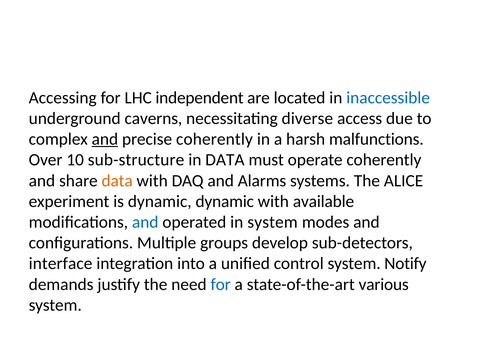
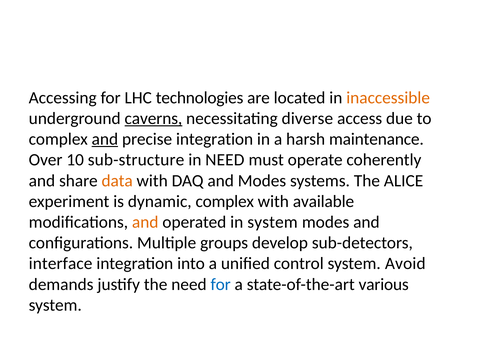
independent: independent -> technologies
inaccessible colour: blue -> orange
caverns underline: none -> present
precise coherently: coherently -> integration
malfunctions: malfunctions -> maintenance
in DATA: DATA -> NEED
and Alarms: Alarms -> Modes
dynamic dynamic: dynamic -> complex
and at (145, 222) colour: blue -> orange
Notify: Notify -> Avoid
